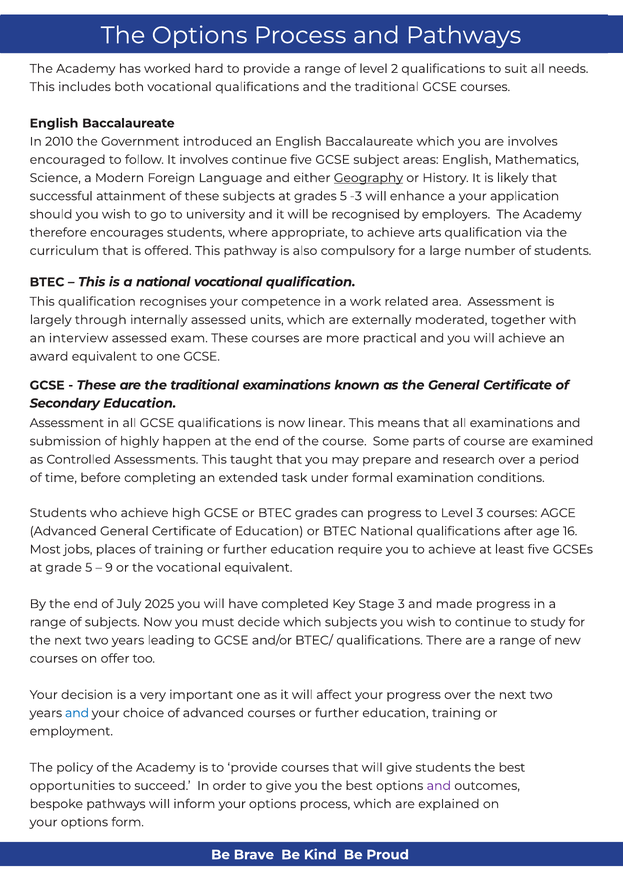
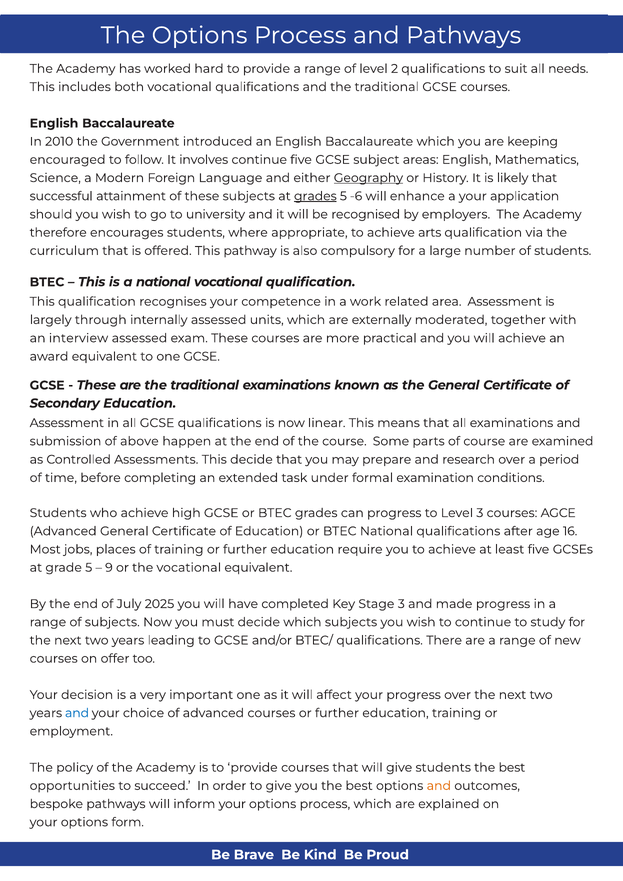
are involves: involves -> keeping
grades at (315, 196) underline: none -> present
-3: -3 -> -6
highly: highly -> above
This taught: taught -> decide
and at (439, 786) colour: purple -> orange
